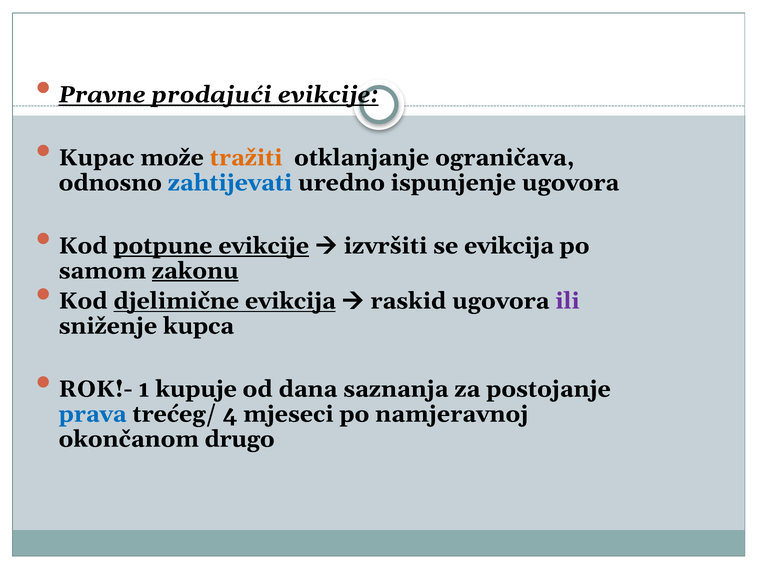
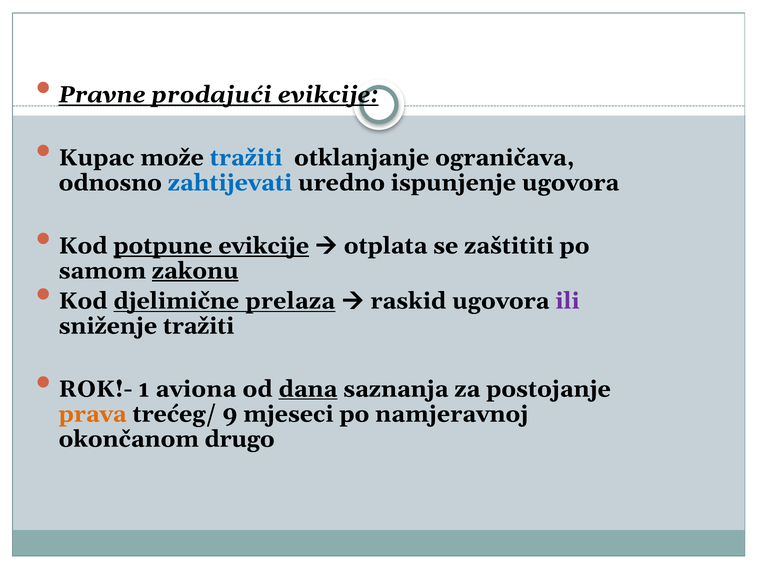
tražiti at (246, 158) colour: orange -> blue
izvršiti: izvršiti -> otplata
se evikcija: evikcija -> zaštititi
djelimične evikcija: evikcija -> prelaza
sniženje kupca: kupca -> tražiti
kupuje: kupuje -> aviona
dana underline: none -> present
prava colour: blue -> orange
4: 4 -> 9
